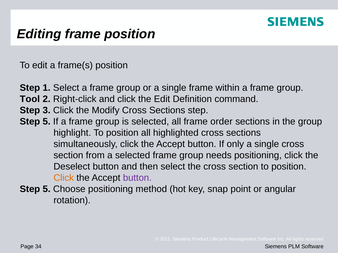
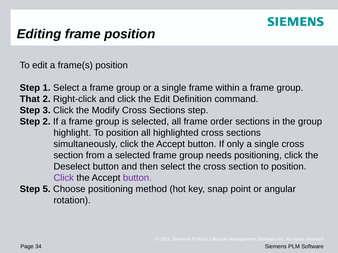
Tool: Tool -> That
5 at (47, 122): 5 -> 2
Click at (64, 178) colour: orange -> purple
